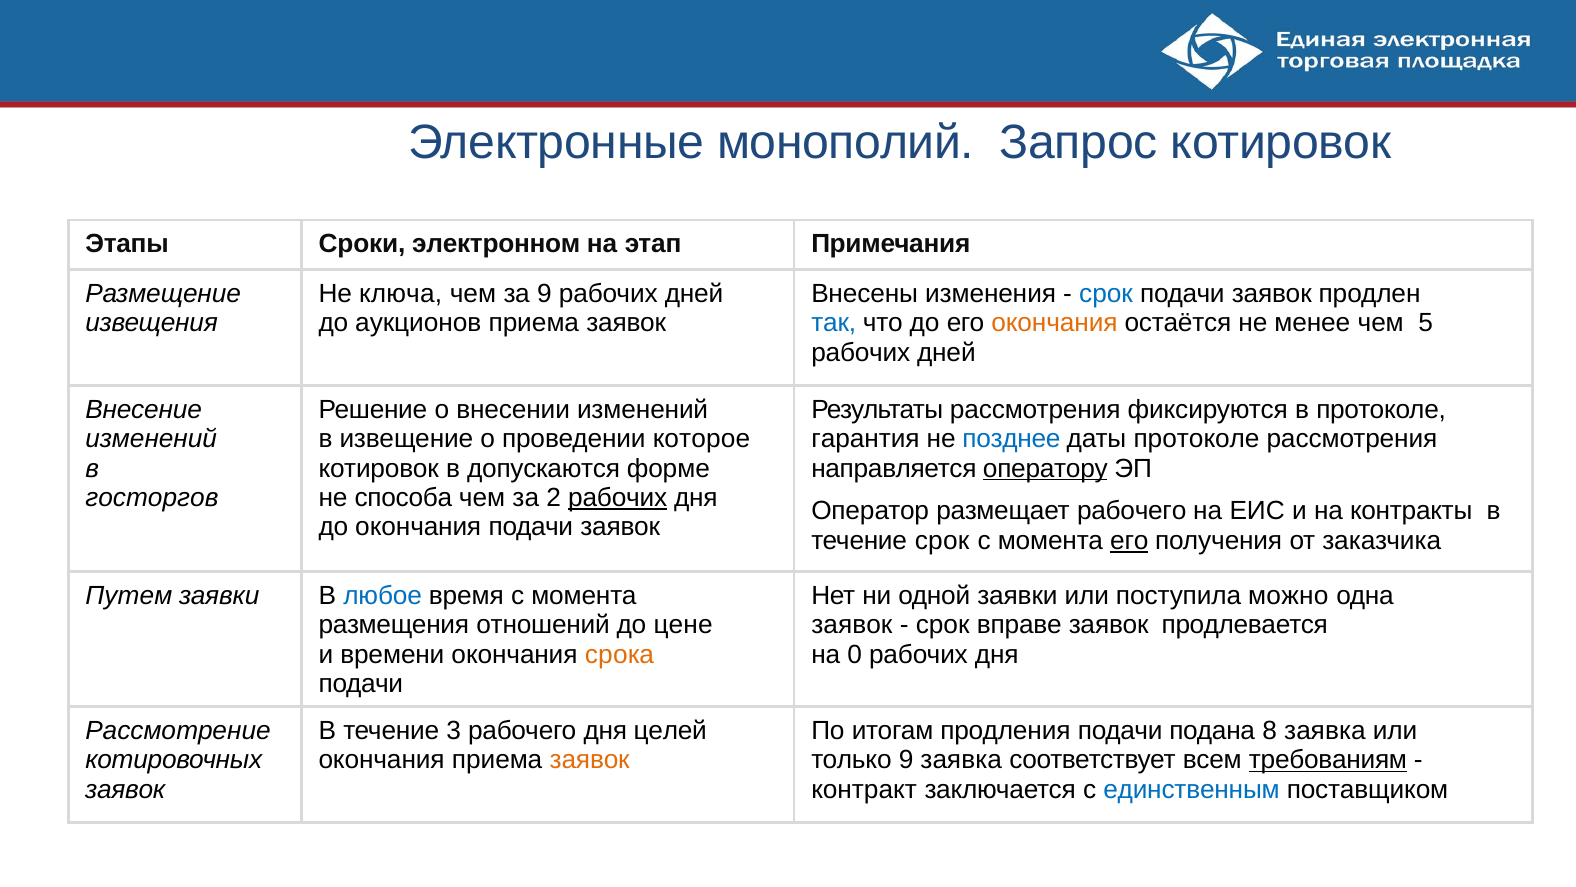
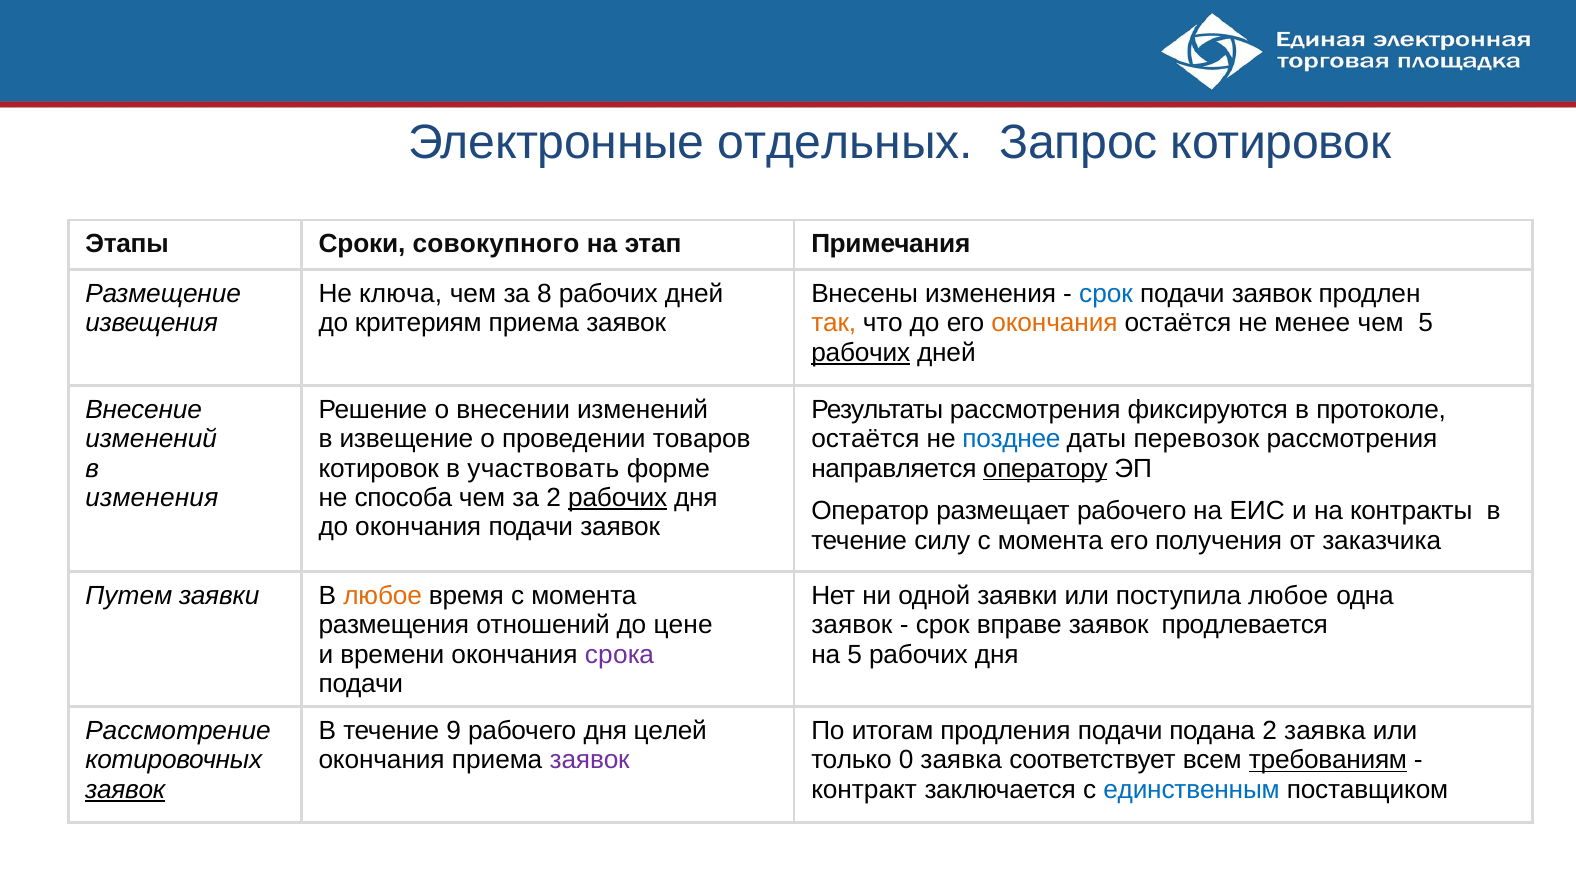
монополий: монополий -> отдельных
электронном: электронном -> совокупного
за 9: 9 -> 8
аукционов: аукционов -> критериям
так colour: blue -> orange
рабочих at (861, 352) underline: none -> present
которое: которое -> товаров
гарантия at (865, 439): гарантия -> остаётся
даты протоколе: протоколе -> перевозок
допускаются: допускаются -> участвовать
госторгов at (152, 498): госторгов -> изменения
течение срок: срок -> силу
его at (1129, 540) underline: present -> none
любое at (383, 595) colour: blue -> orange
поступила можно: можно -> любое
срока colour: orange -> purple
на 0: 0 -> 5
3: 3 -> 9
подана 8: 8 -> 2
заявок at (590, 760) colour: orange -> purple
только 9: 9 -> 0
заявок at (125, 789) underline: none -> present
